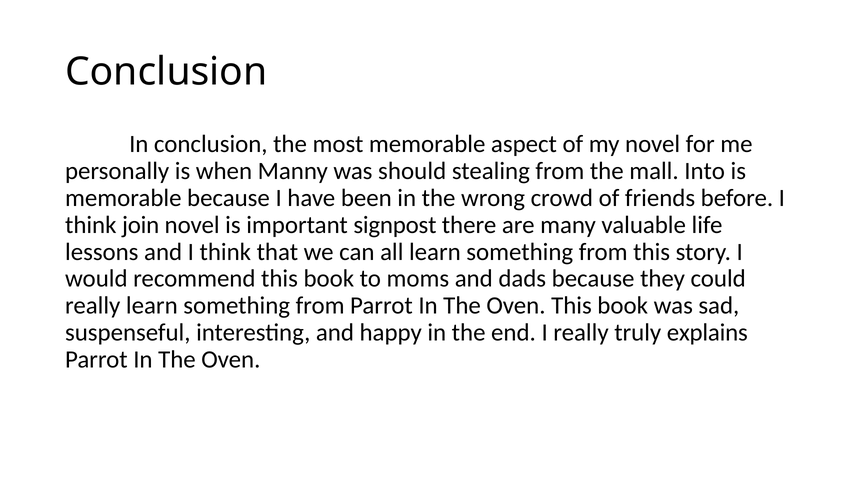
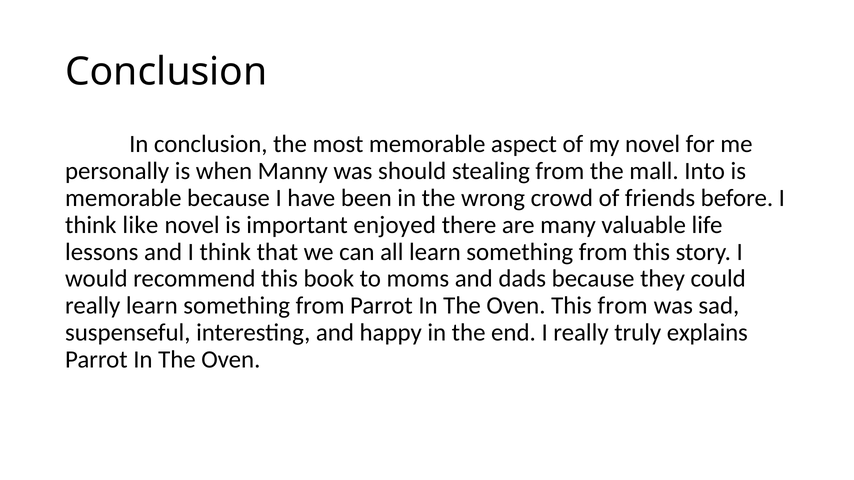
join: join -> like
signpost: signpost -> enjoyed
Oven This book: book -> from
